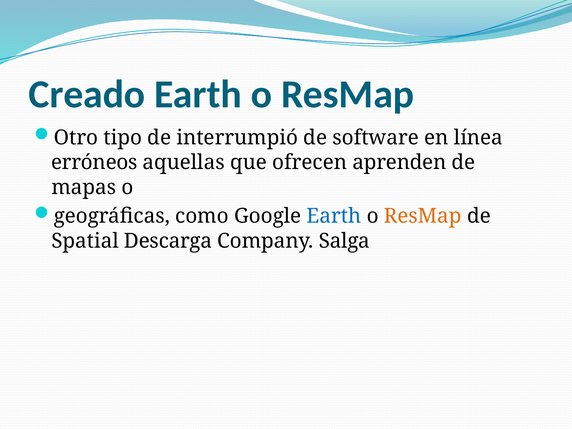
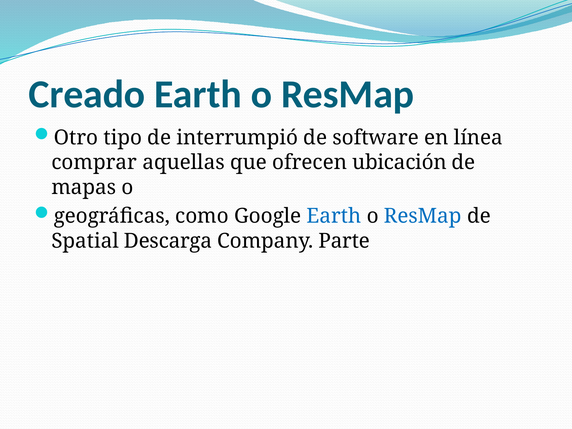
erróneos: erróneos -> comprar
aprenden: aprenden -> ubicación
ResMap at (423, 216) colour: orange -> blue
Salga: Salga -> Parte
